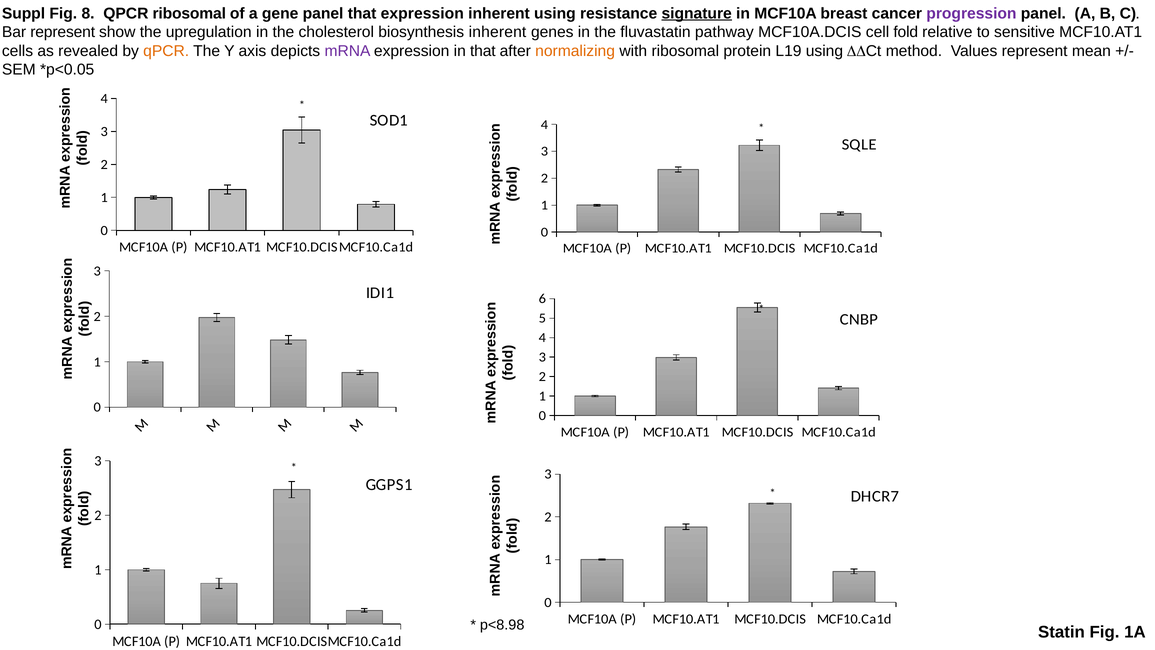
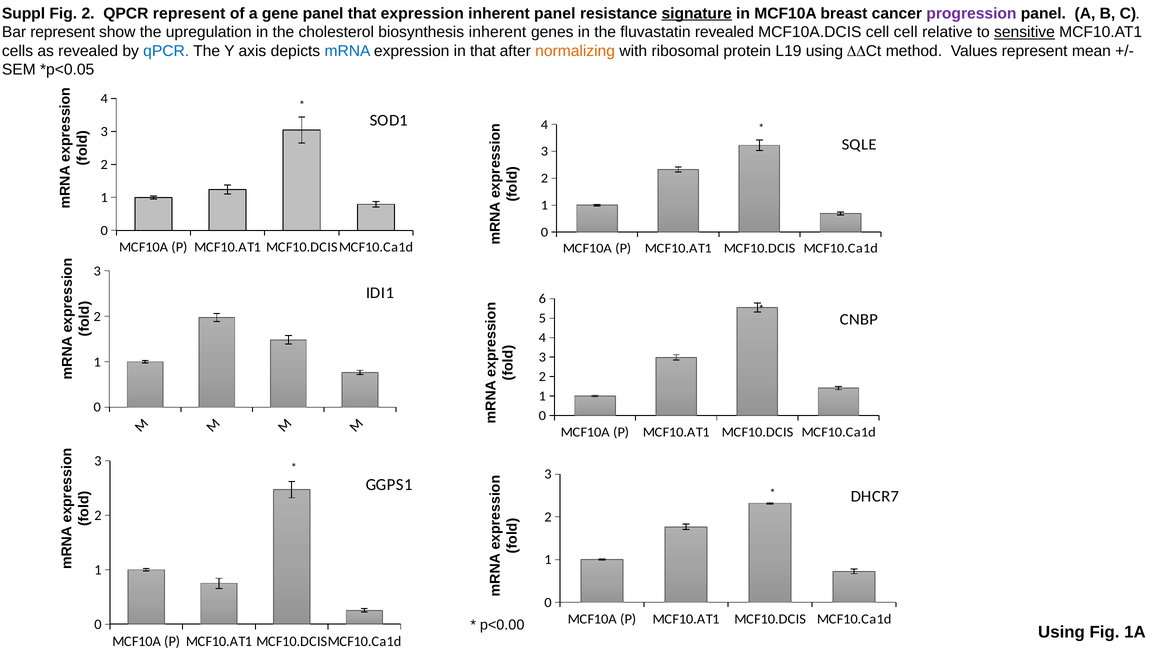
Fig 8: 8 -> 2
QPCR ribosomal: ribosomal -> represent
inherent using: using -> panel
fluvastatin pathway: pathway -> revealed
cell fold: fold -> cell
sensitive underline: none -> present
qPCR at (166, 51) colour: orange -> blue
mRNA colour: purple -> blue
p<8.98: p<8.98 -> p<0.00
Statin at (1061, 632): Statin -> Using
